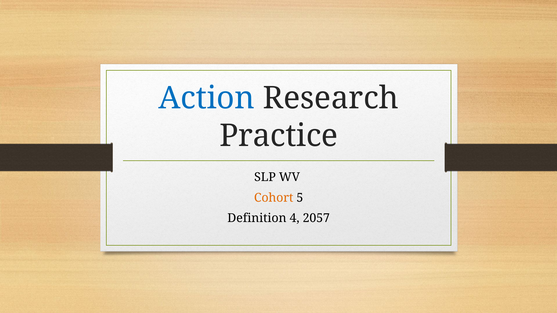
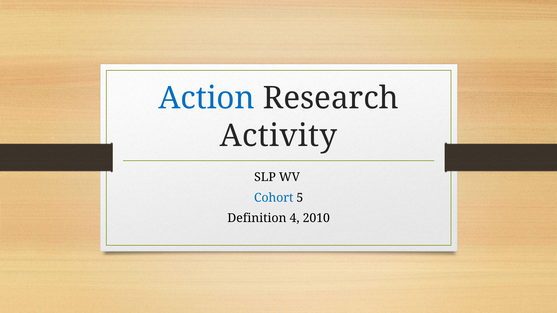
Practice: Practice -> Activity
Cohort colour: orange -> blue
2057: 2057 -> 2010
